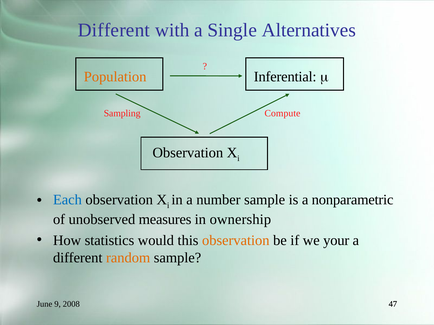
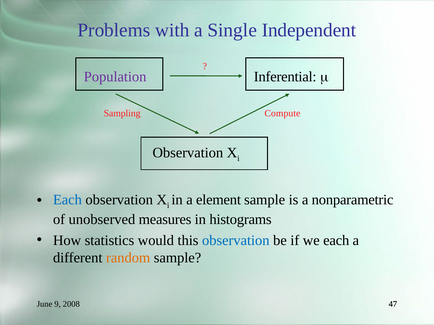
Different at (114, 30): Different -> Problems
Alternatives: Alternatives -> Independent
Population colour: orange -> purple
number: number -> element
ownership: ownership -> histograms
observation at (236, 241) colour: orange -> blue
we your: your -> each
